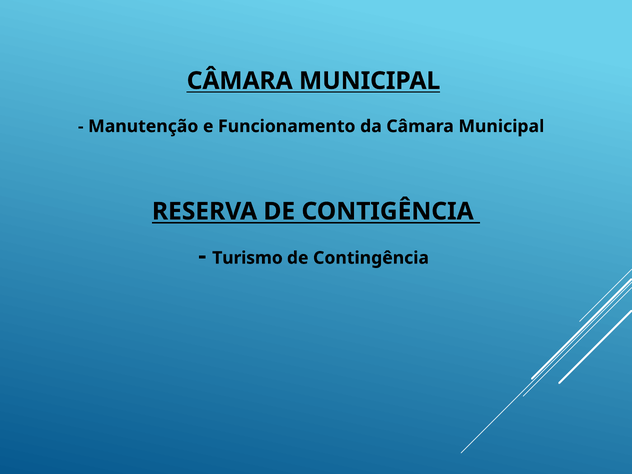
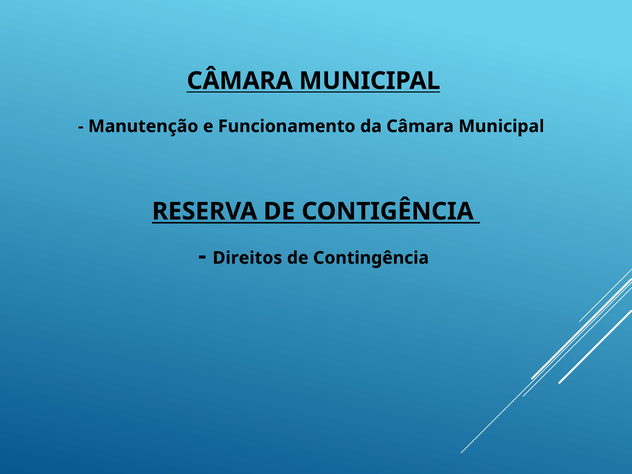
Turismo: Turismo -> Direitos
